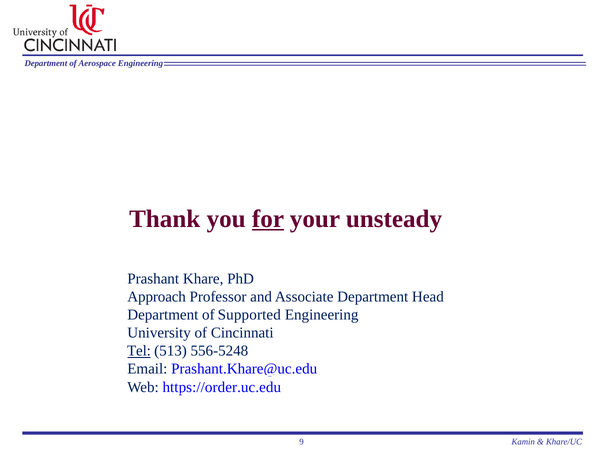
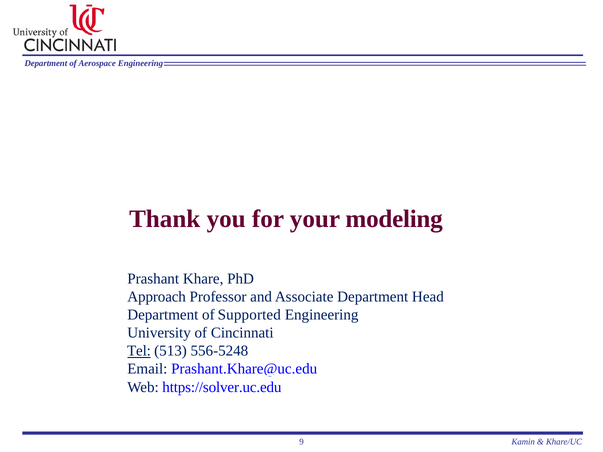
for underline: present -> none
unsteady: unsteady -> modeling
https://order.uc.edu: https://order.uc.edu -> https://solver.uc.edu
